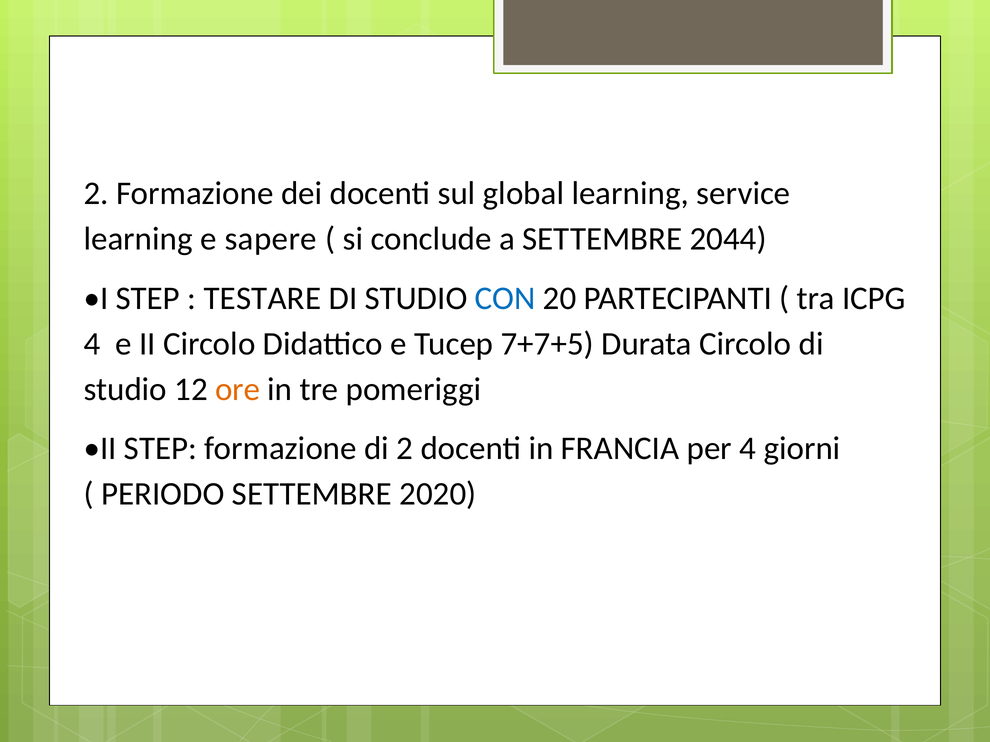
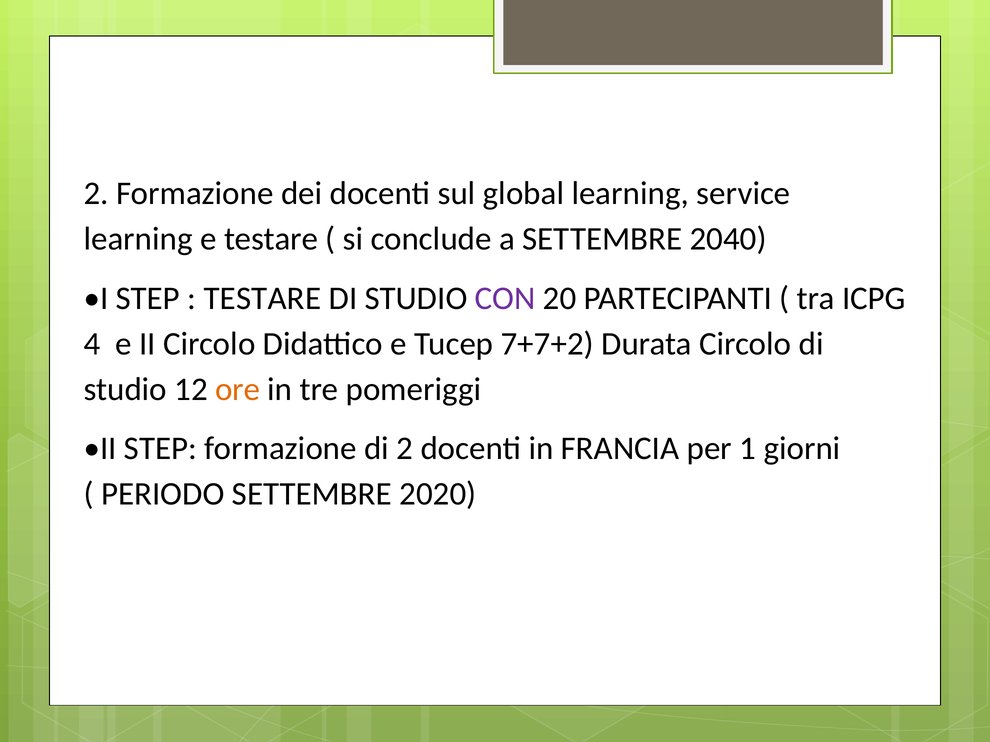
e sapere: sapere -> testare
2044: 2044 -> 2040
CON colour: blue -> purple
7+7+5: 7+7+5 -> 7+7+2
per 4: 4 -> 1
